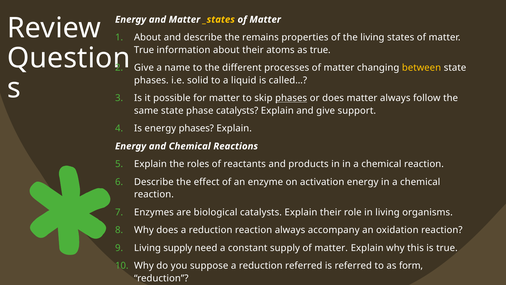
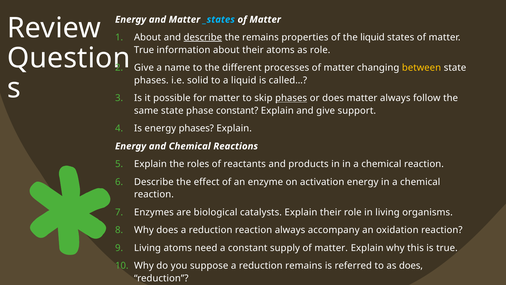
_states colour: yellow -> light blue
describe at (203, 37) underline: none -> present
the living: living -> liquid
as true: true -> role
phase catalysts: catalysts -> constant
Living supply: supply -> atoms
reduction referred: referred -> remains
as form: form -> does
